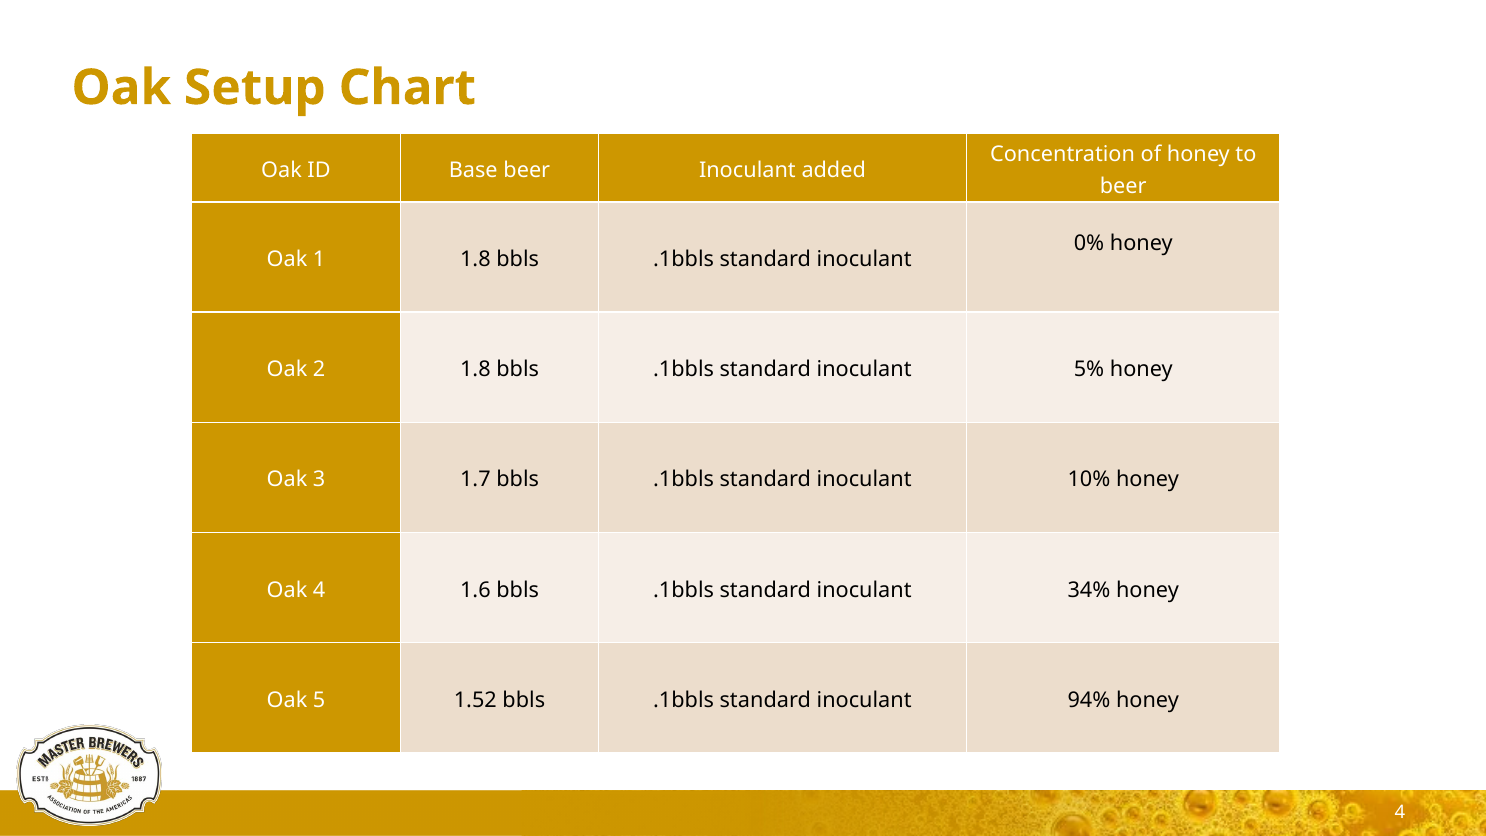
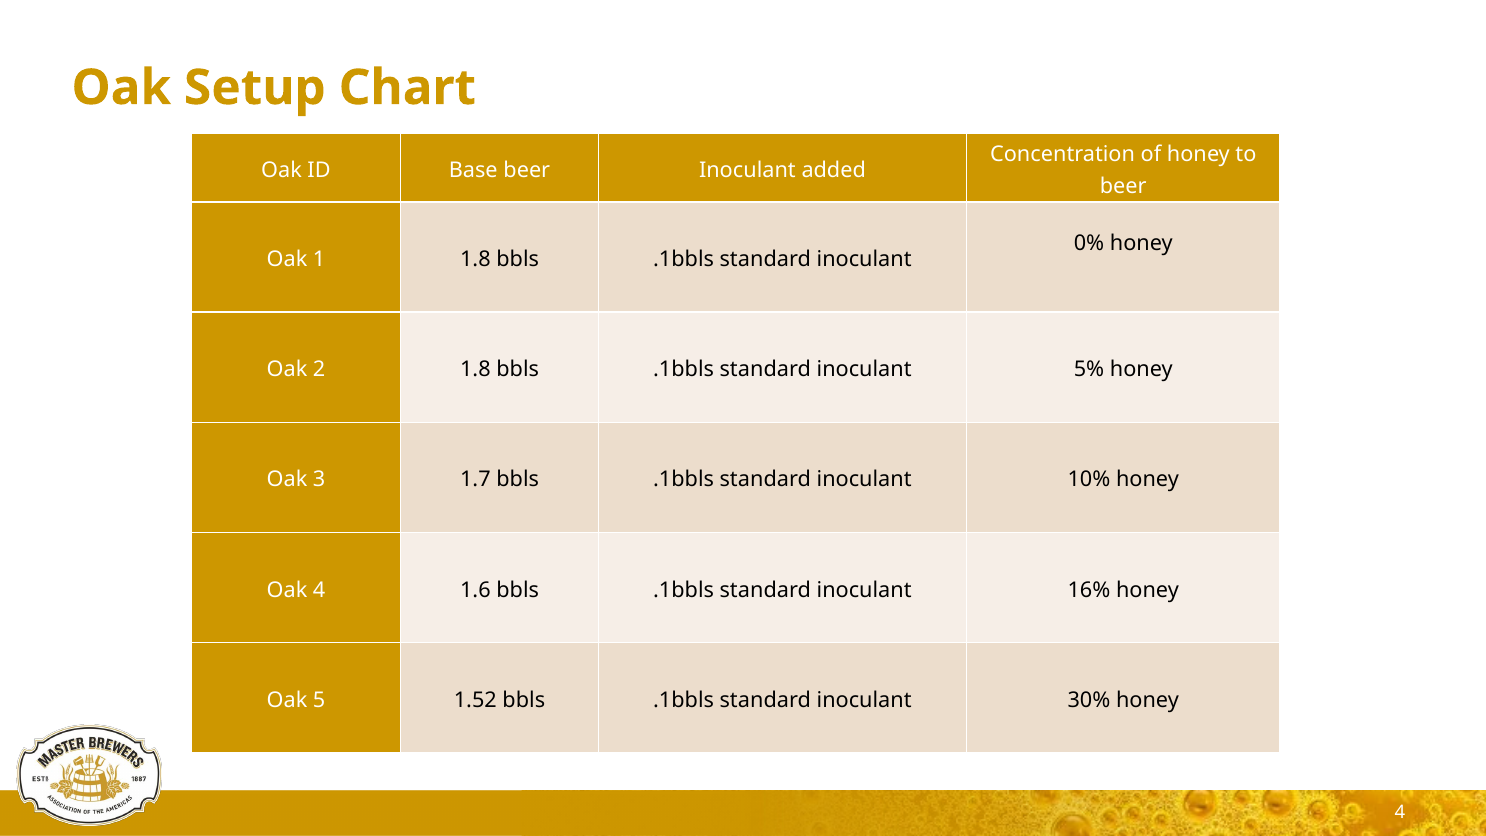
34%: 34% -> 16%
94%: 94% -> 30%
